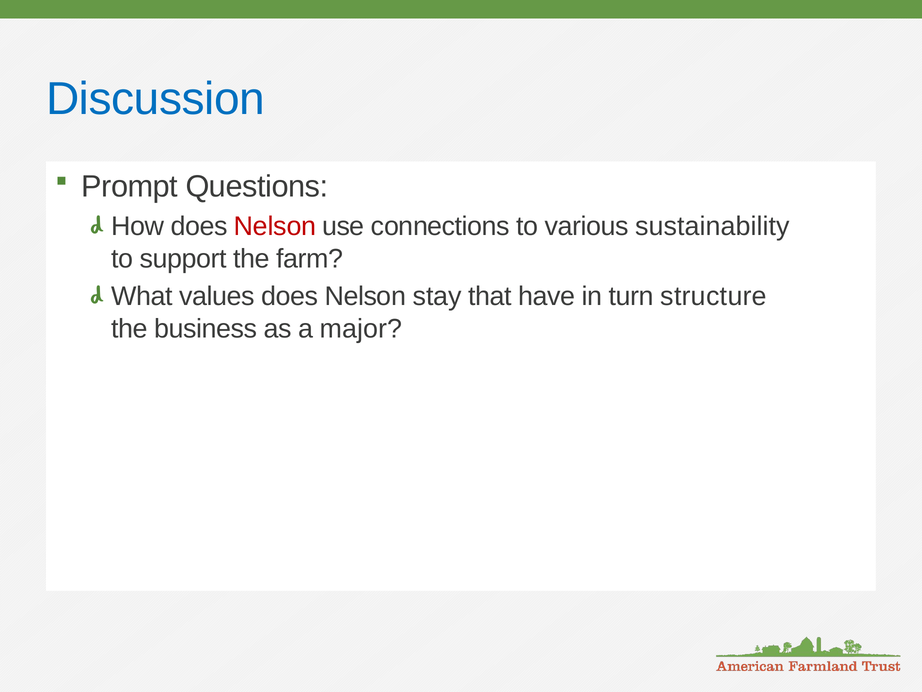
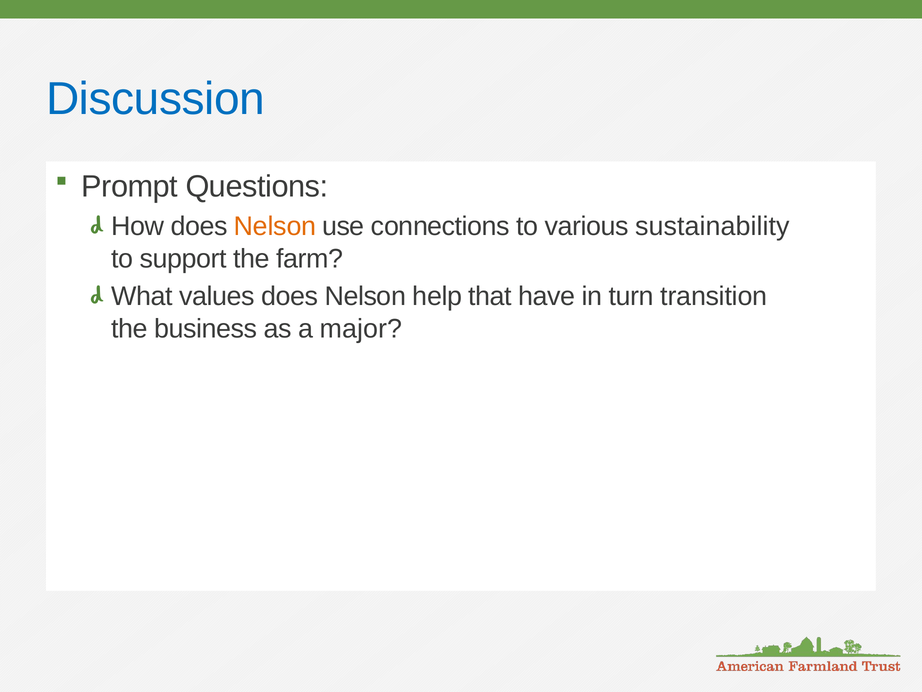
Nelson at (275, 226) colour: red -> orange
stay: stay -> help
structure: structure -> transition
